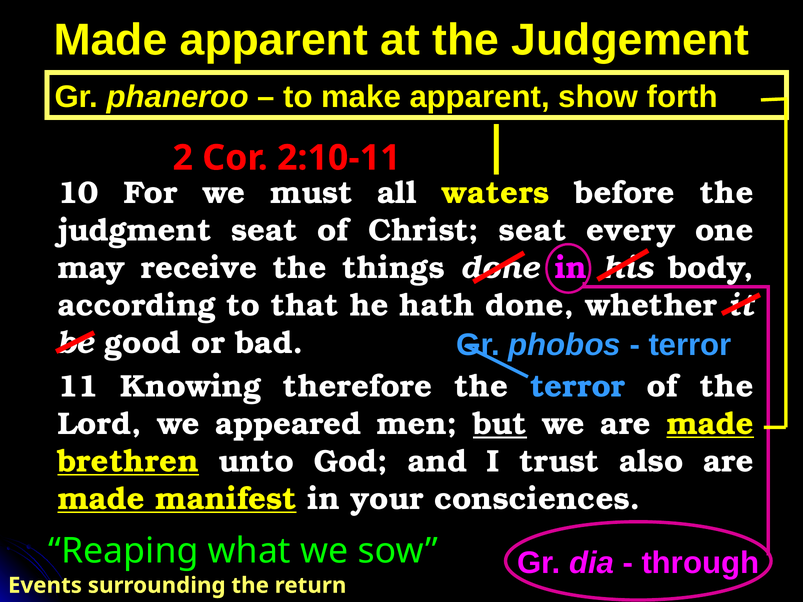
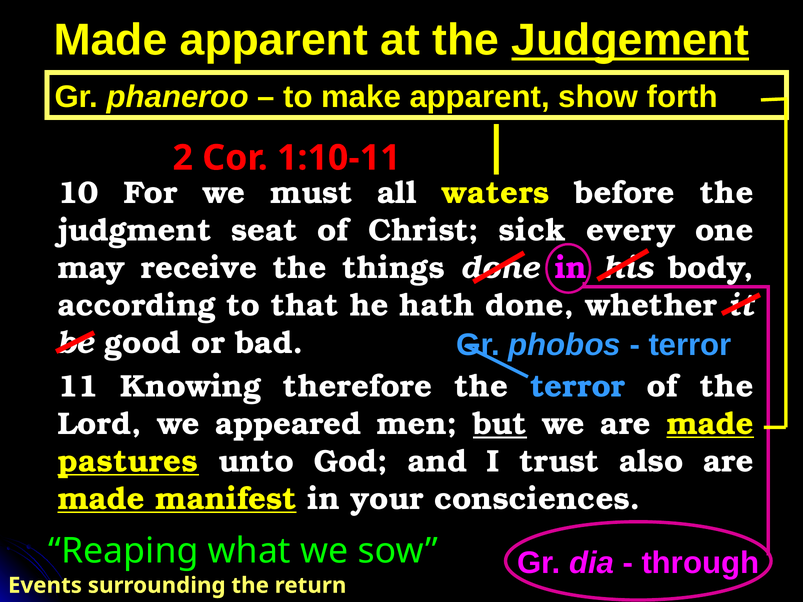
Judgement underline: none -> present
2:10-11: 2:10-11 -> 1:10-11
Christ seat: seat -> sick
brethren: brethren -> pastures
